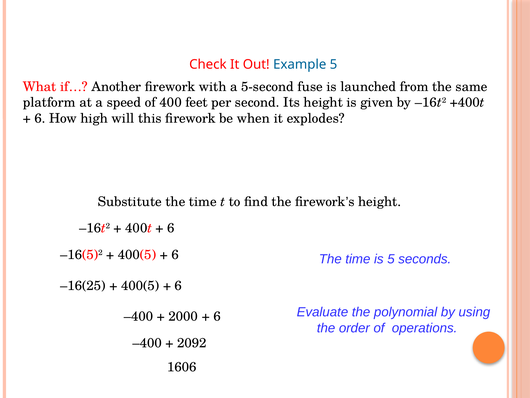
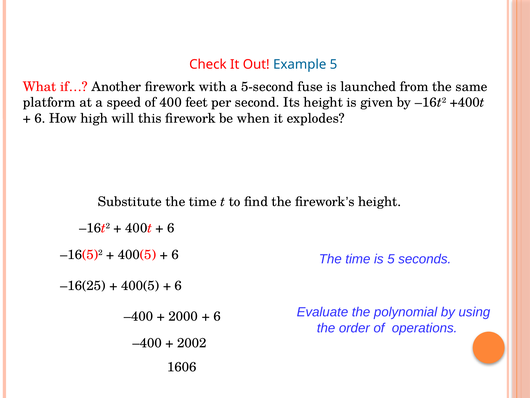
2092: 2092 -> 2002
